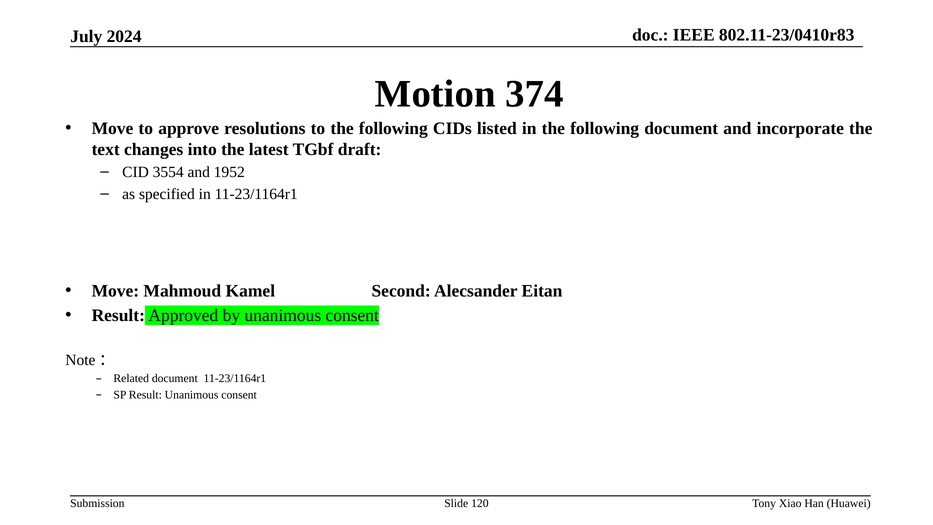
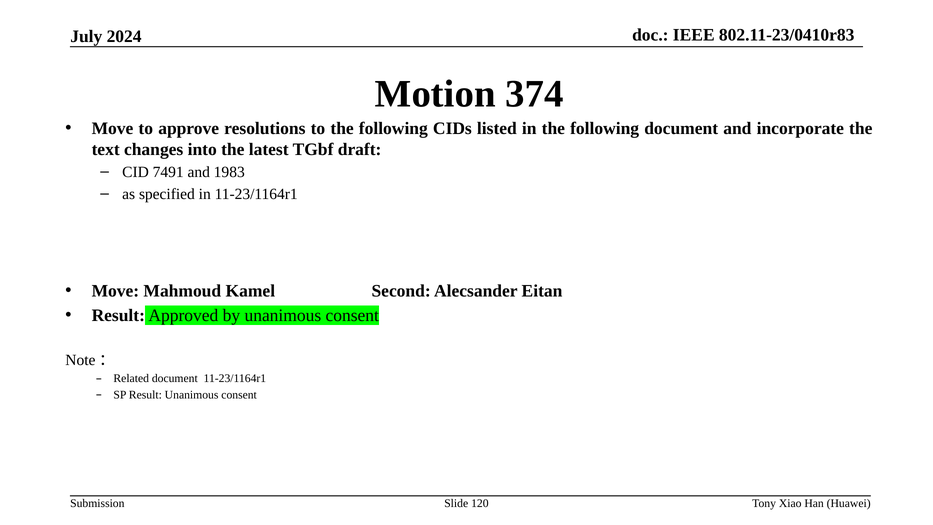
3554: 3554 -> 7491
1952: 1952 -> 1983
